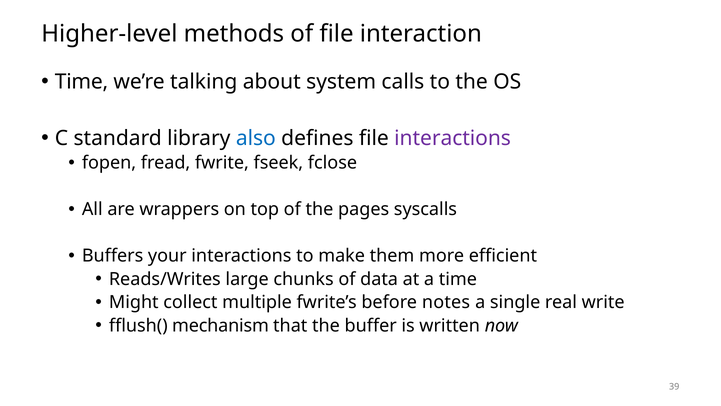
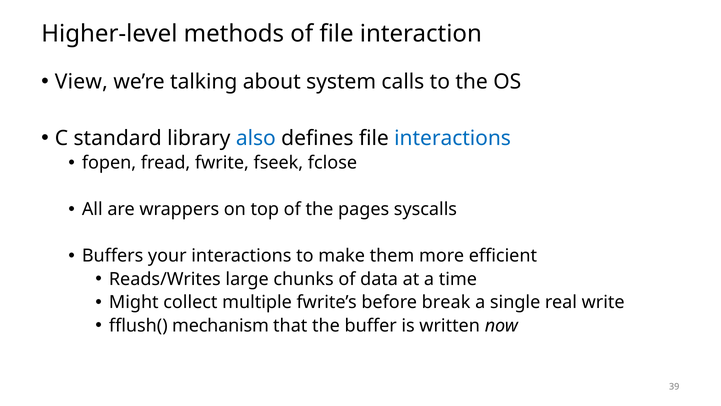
Time at (82, 82): Time -> View
interactions at (453, 138) colour: purple -> blue
notes: notes -> break
